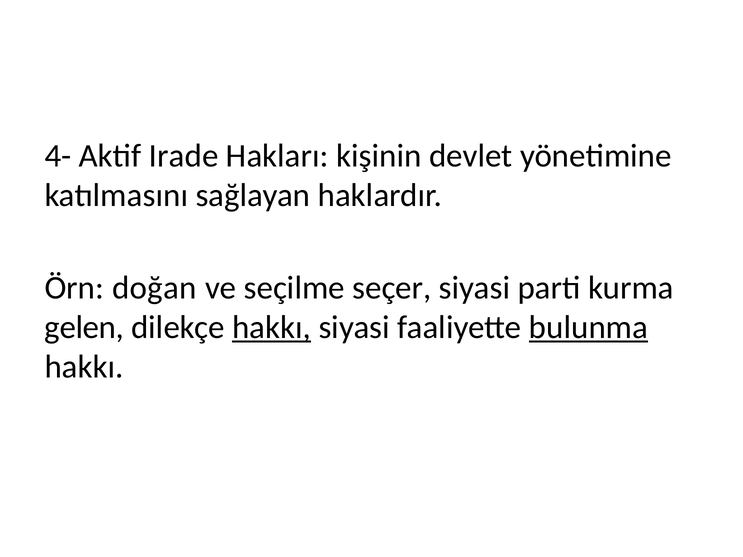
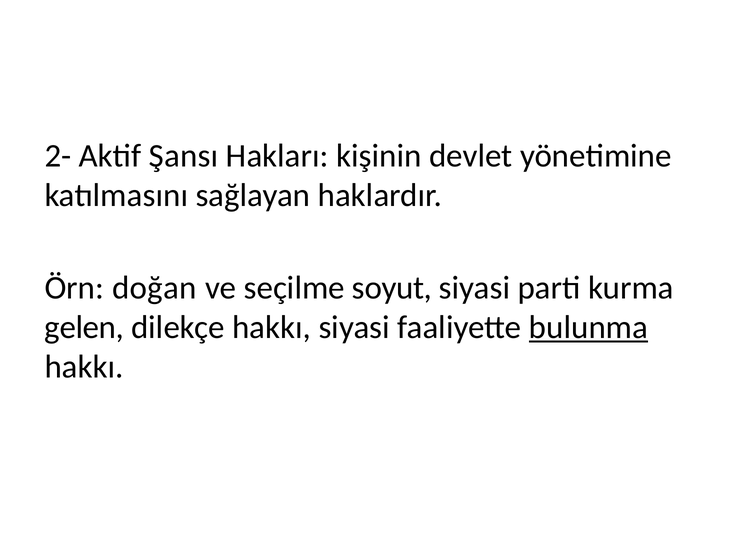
4-: 4- -> 2-
Irade: Irade -> Şansı
seçer: seçer -> soyut
hakkı at (272, 328) underline: present -> none
